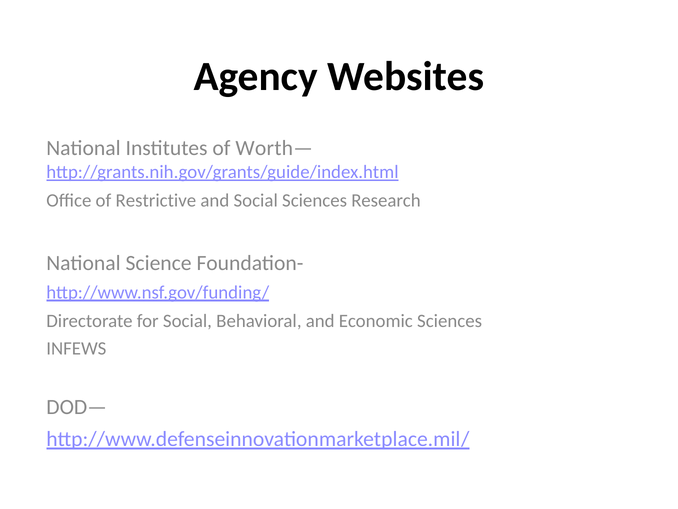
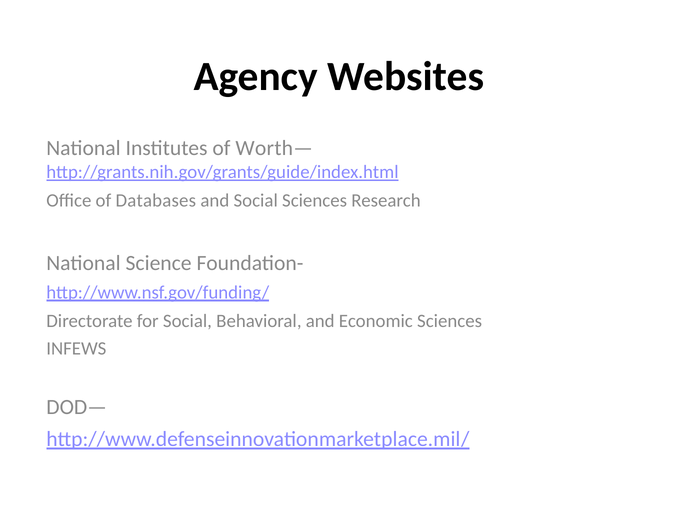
Restrictive: Restrictive -> Databases
